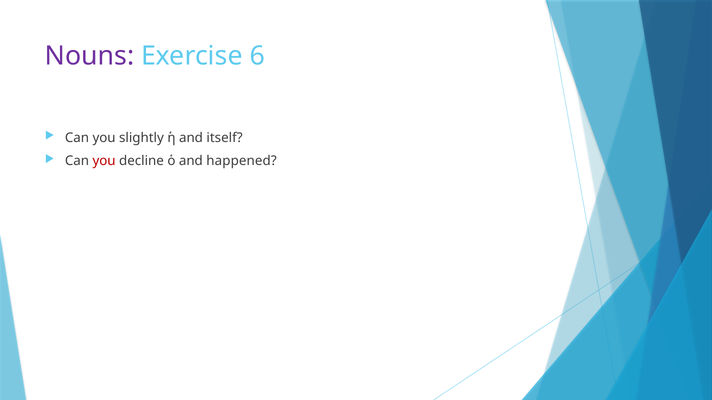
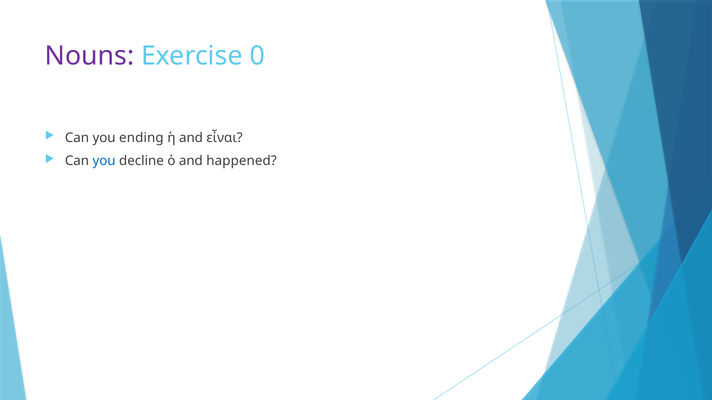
6: 6 -> 0
slightly: slightly -> ending
itself: itself -> εἶναι
you at (104, 161) colour: red -> blue
